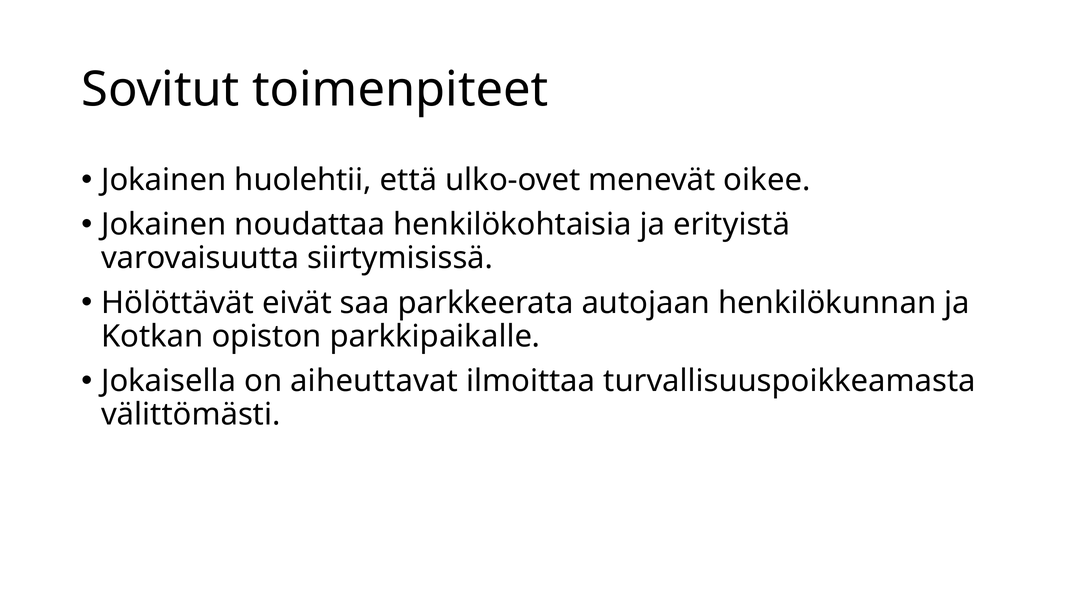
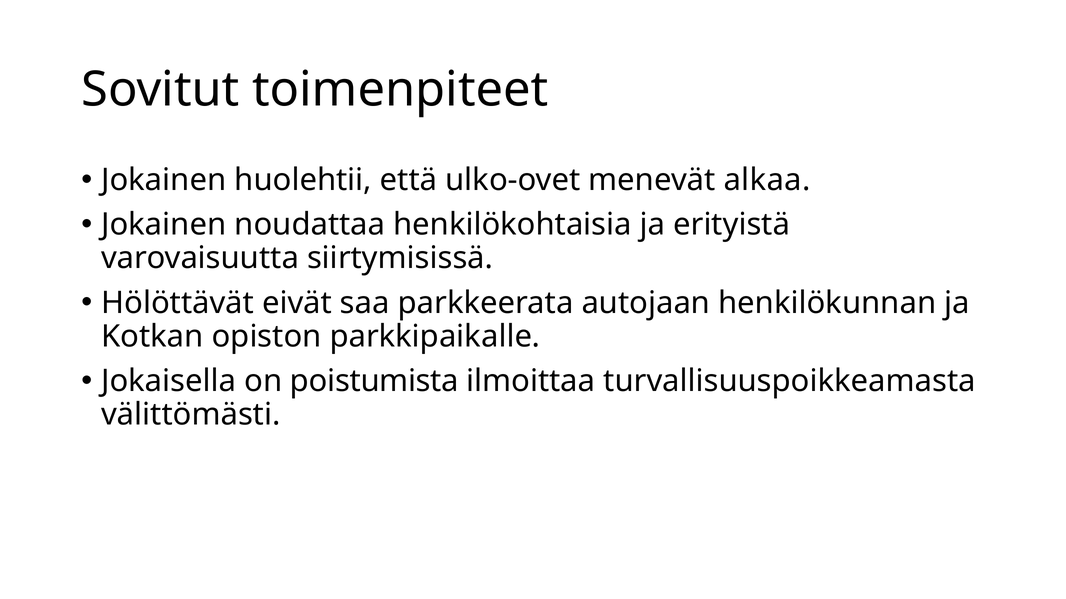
oikee: oikee -> alkaa
aiheuttavat: aiheuttavat -> poistumista
